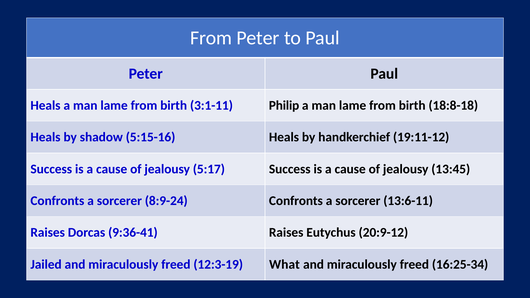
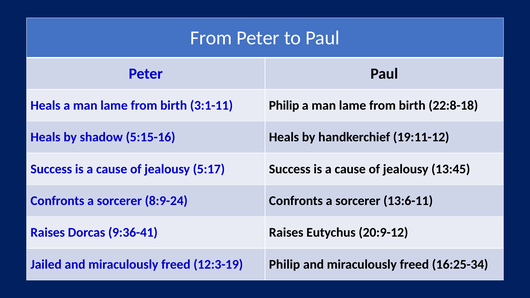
18:8-18: 18:8-18 -> 22:8-18
12:3-19 What: What -> Philip
